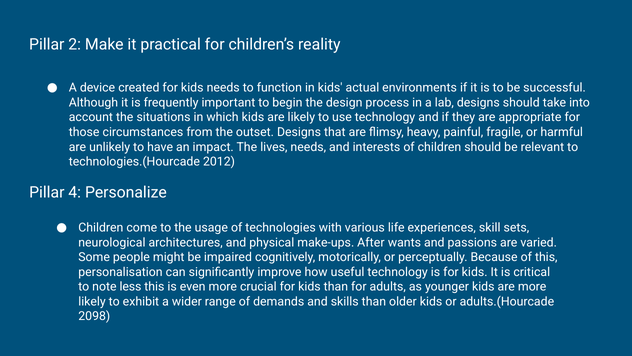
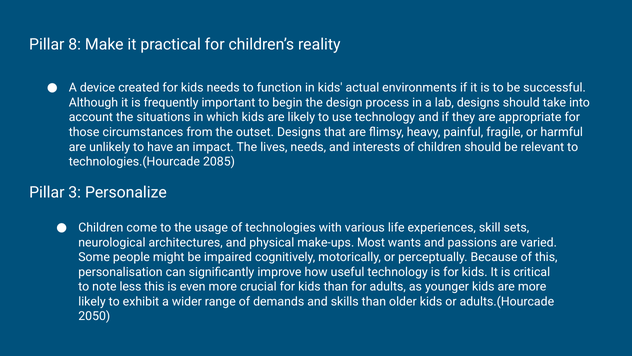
2: 2 -> 8
2012: 2012 -> 2085
4: 4 -> 3
After: After -> Most
2098: 2098 -> 2050
